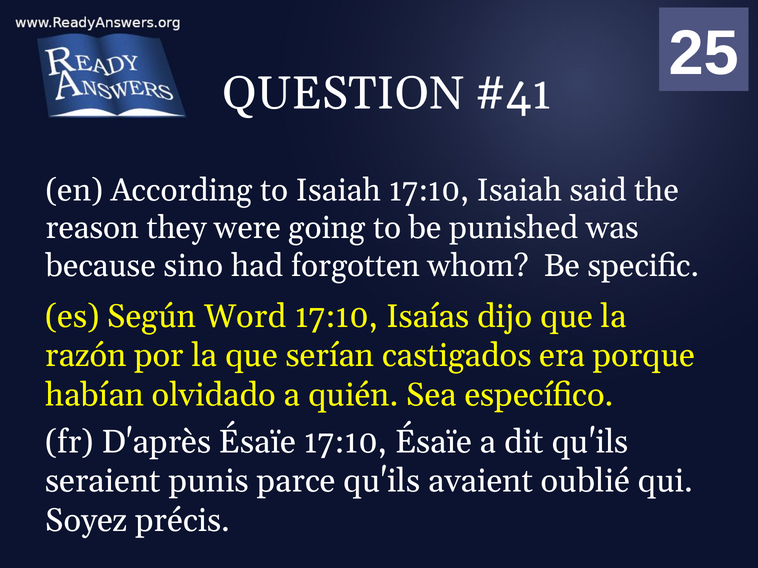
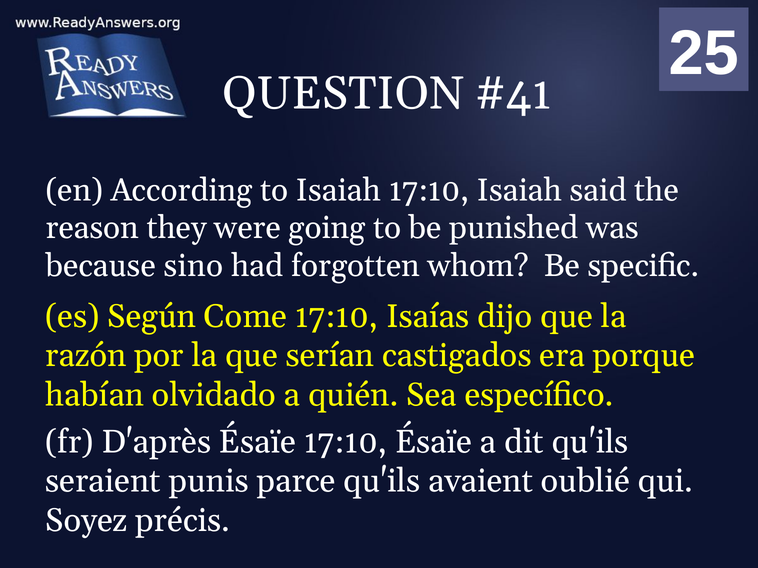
Word: Word -> Come
